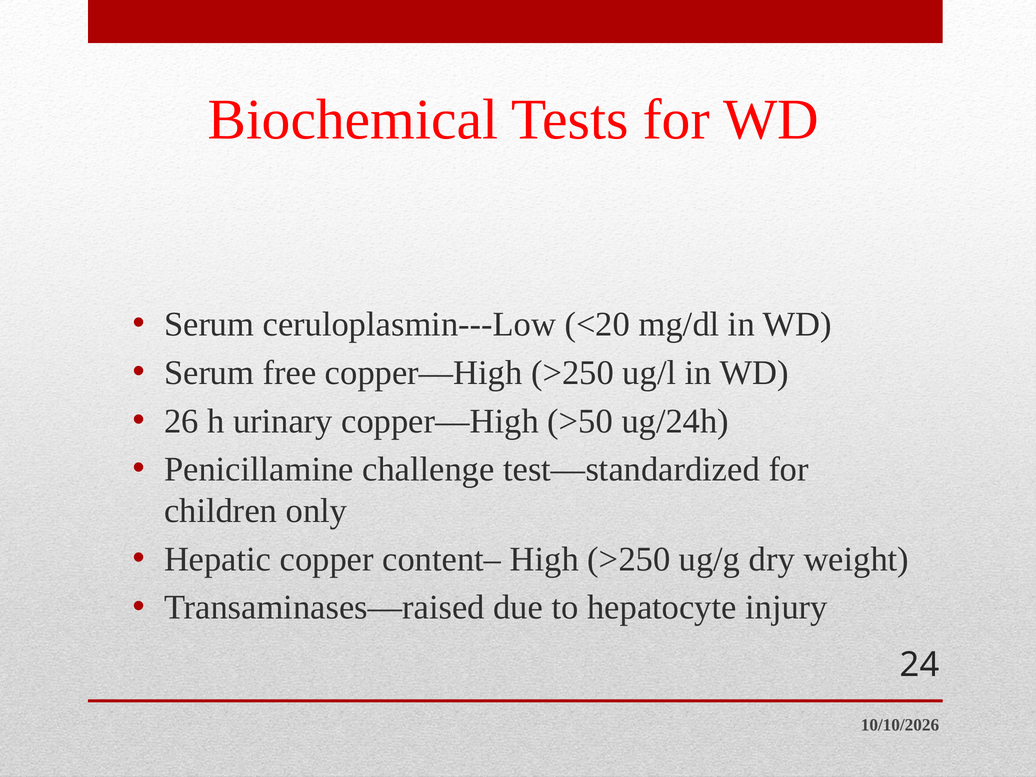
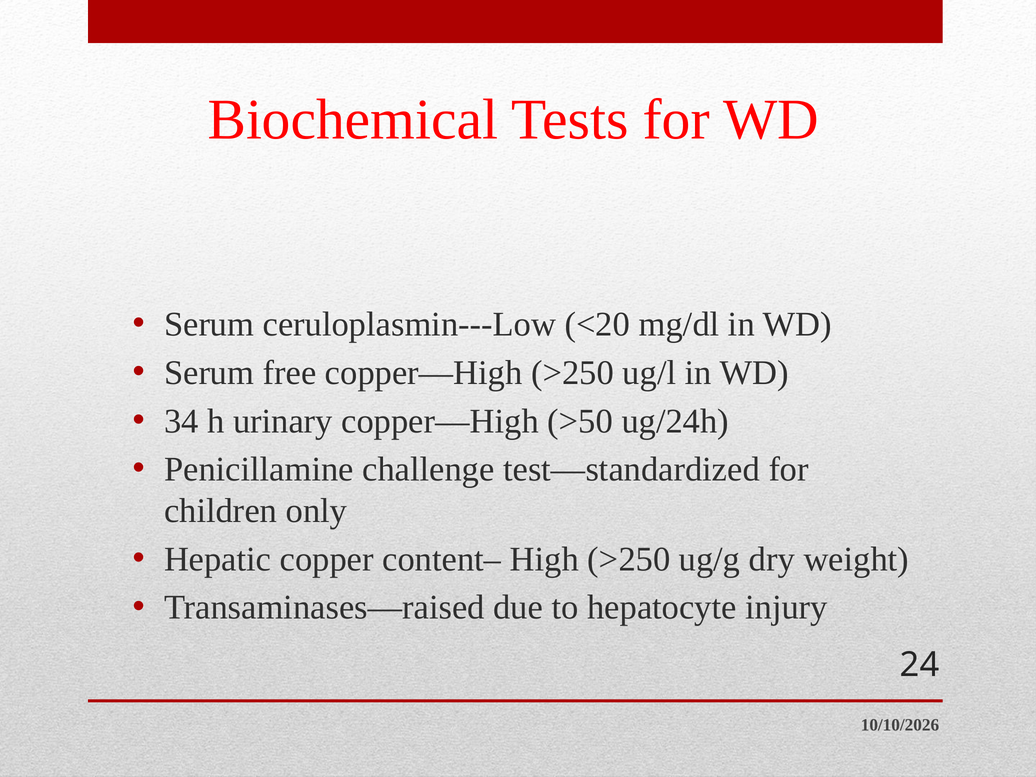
26: 26 -> 34
